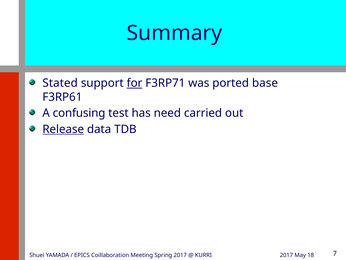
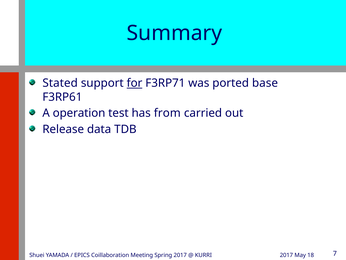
confusing: confusing -> operation
need: need -> from
Release underline: present -> none
